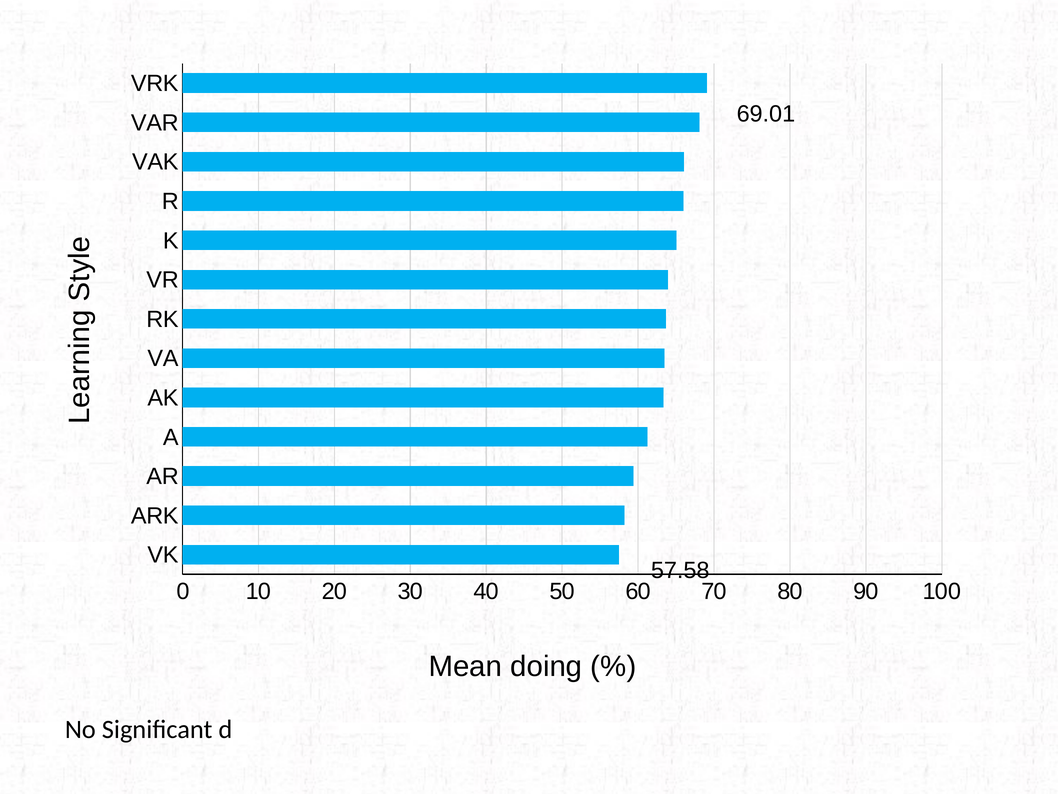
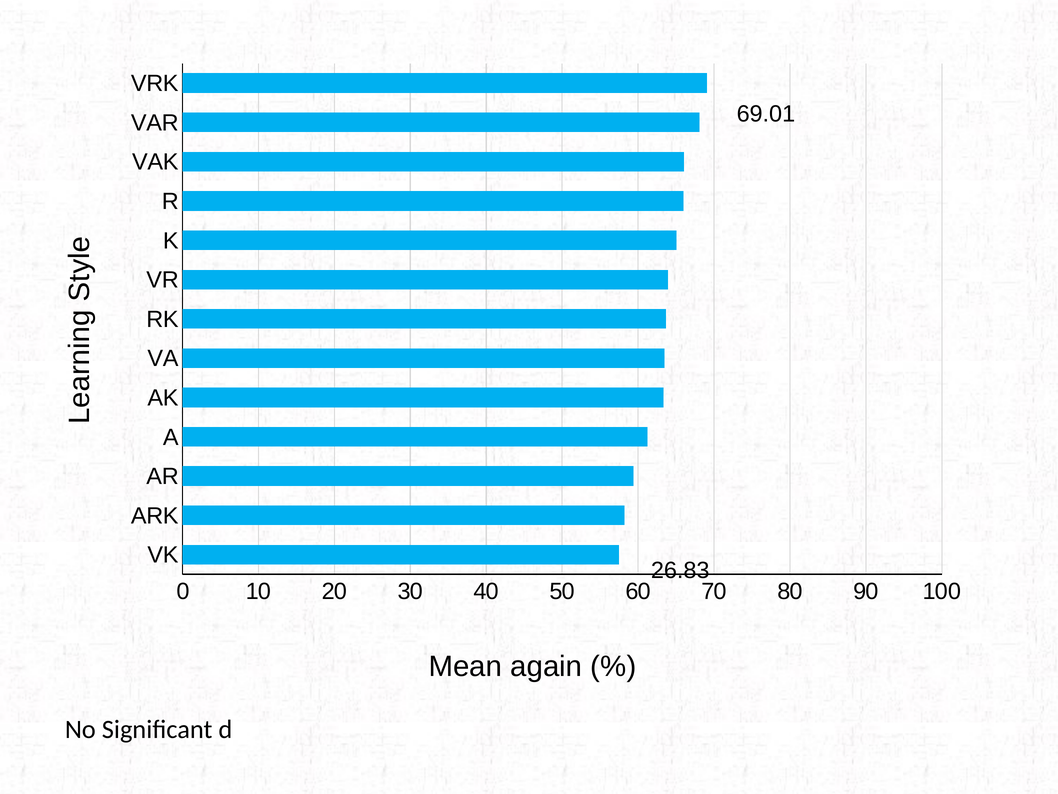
57.58: 57.58 -> 26.83
doing: doing -> again
